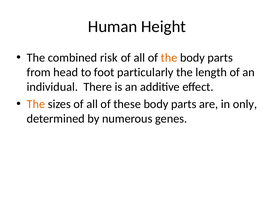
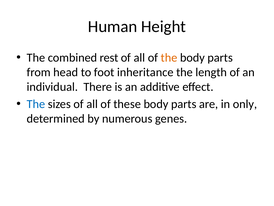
risk: risk -> rest
particularly: particularly -> inheritance
The at (36, 104) colour: orange -> blue
